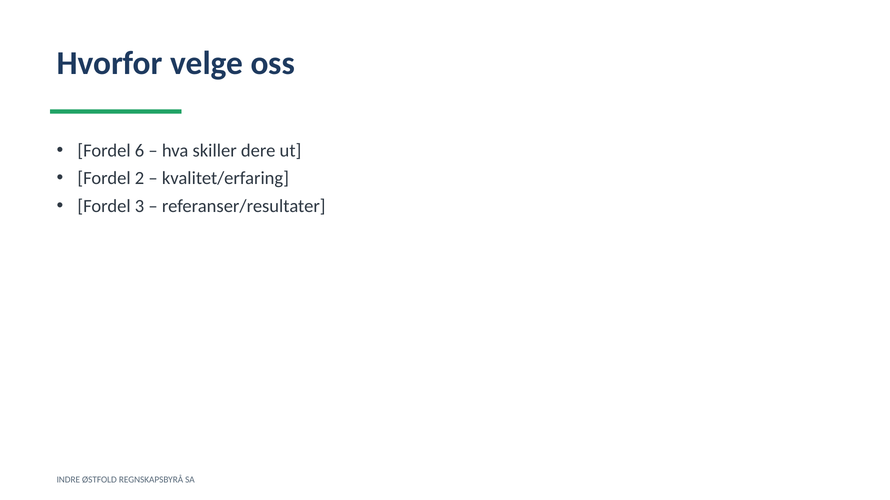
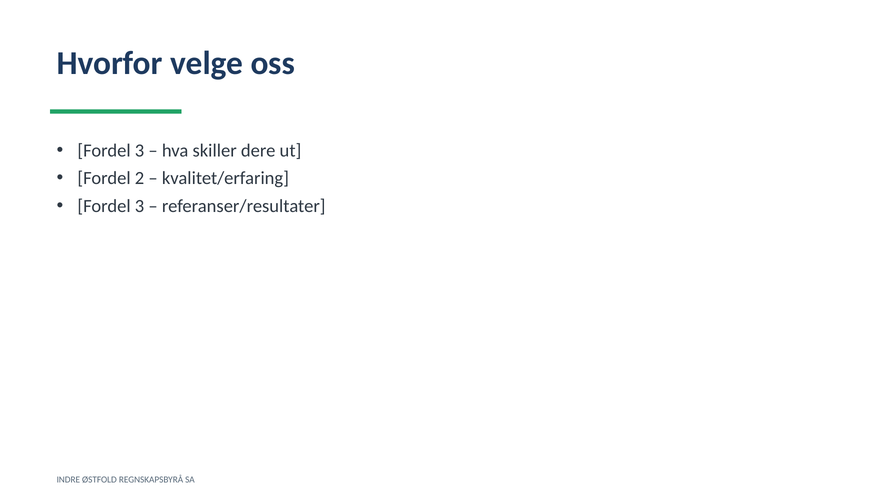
6 at (140, 151): 6 -> 3
